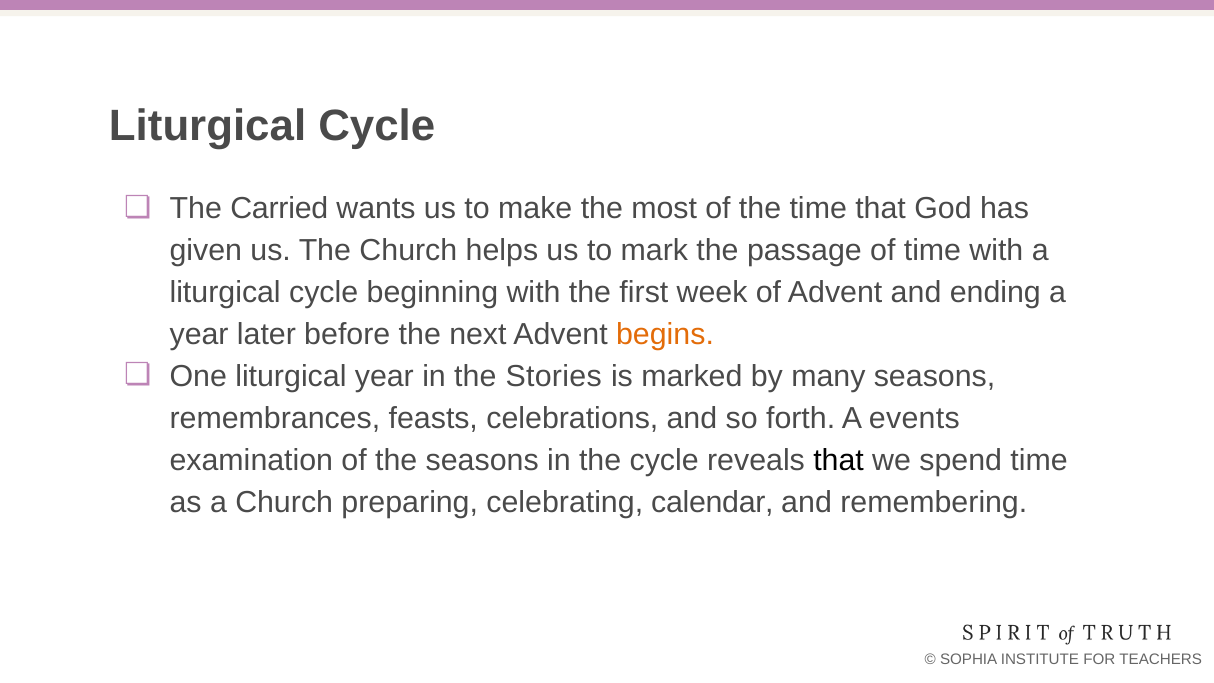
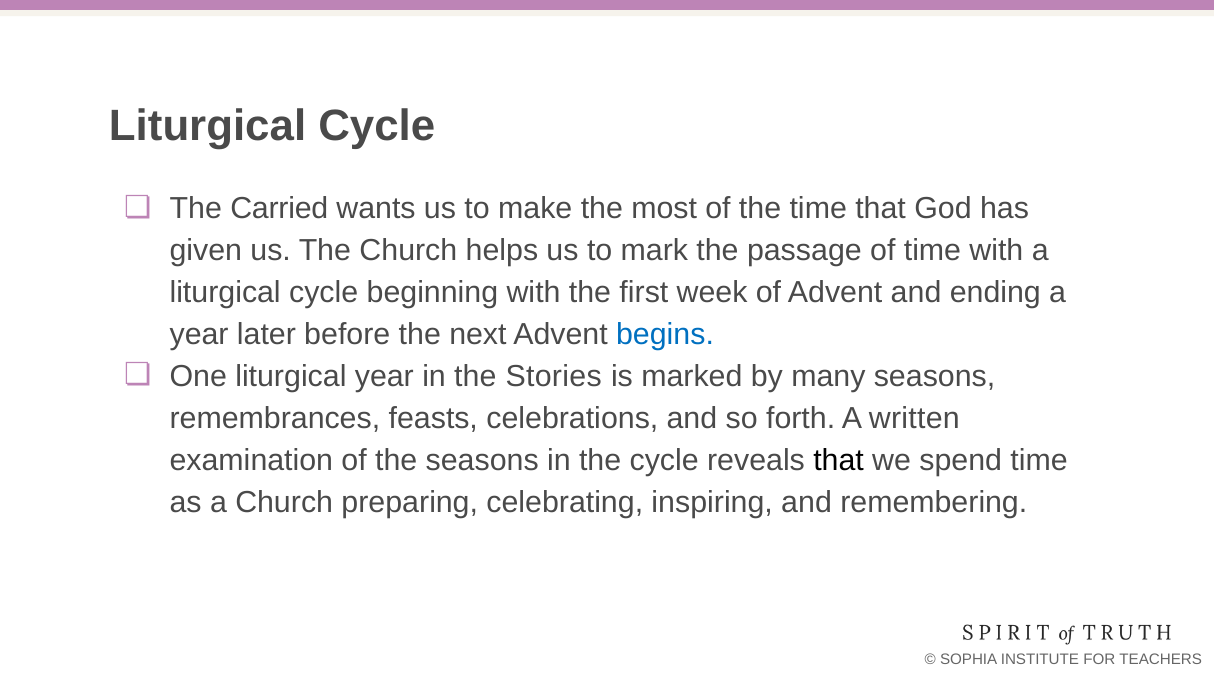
begins colour: orange -> blue
events: events -> written
calendar: calendar -> inspiring
